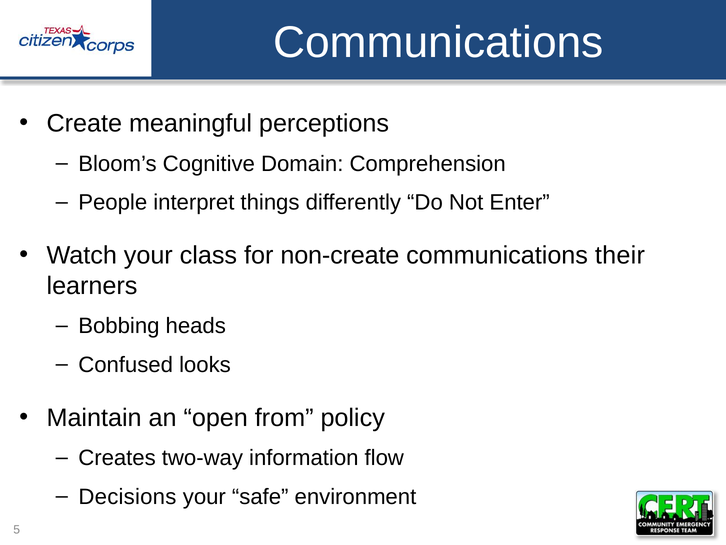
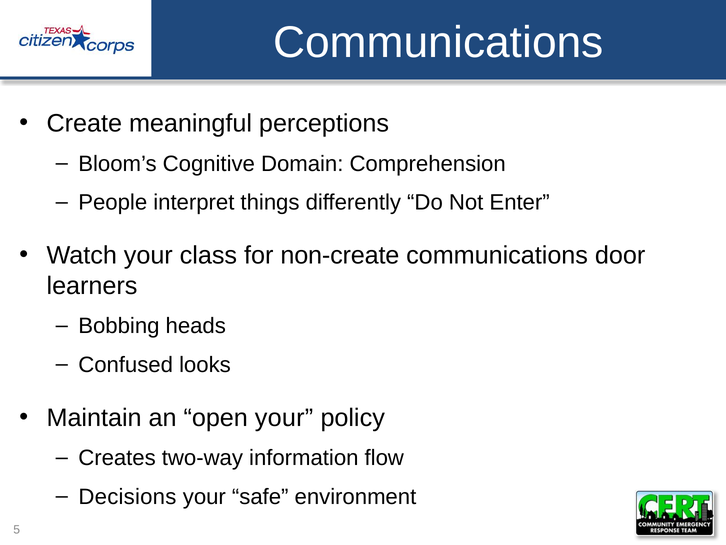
their: their -> door
open from: from -> your
